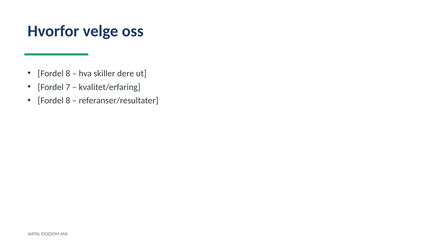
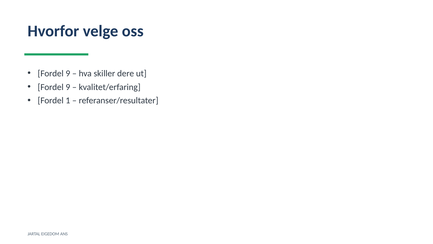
8 at (68, 73): 8 -> 9
7 at (68, 87): 7 -> 9
8 at (68, 100): 8 -> 1
